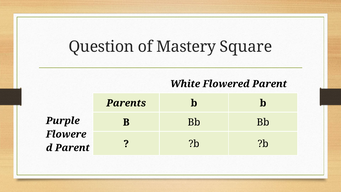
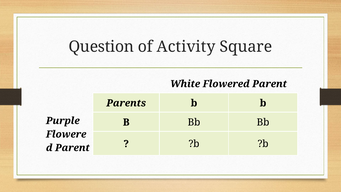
Mastery: Mastery -> Activity
